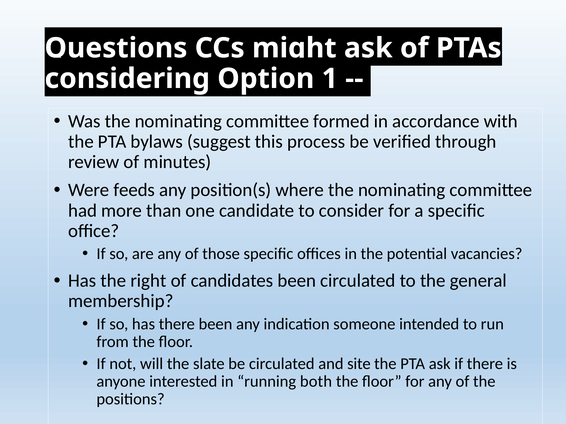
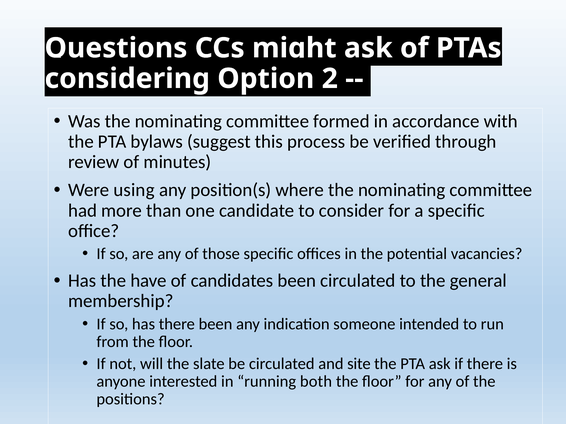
1: 1 -> 2
feeds: feeds -> using
right: right -> have
